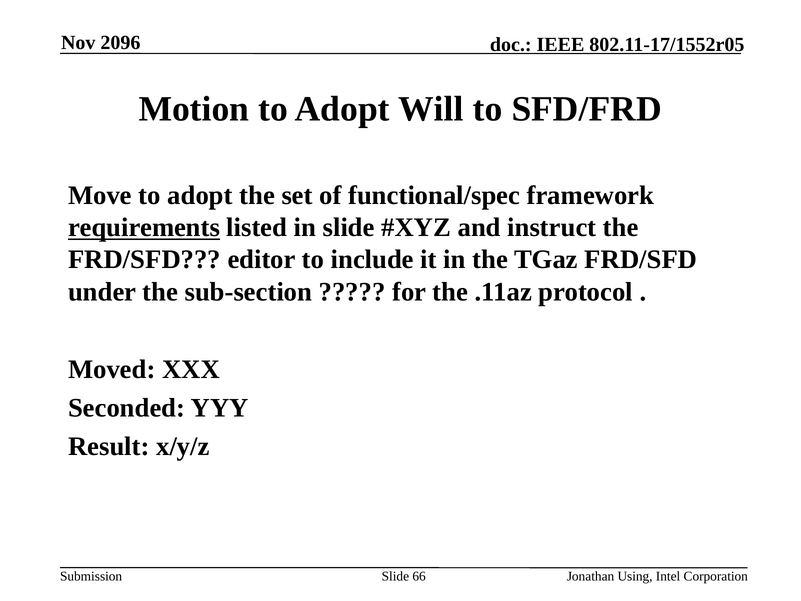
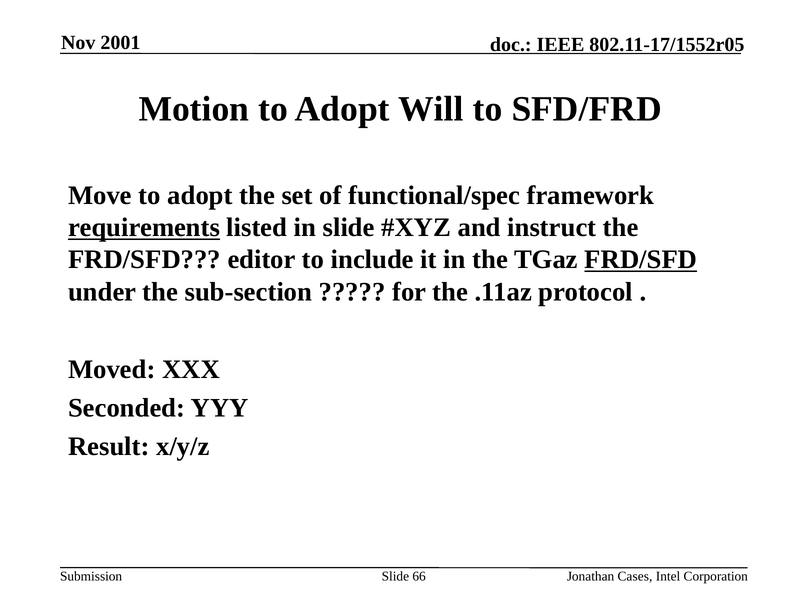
2096: 2096 -> 2001
FRD/SFD at (641, 260) underline: none -> present
Using: Using -> Cases
